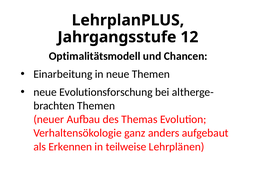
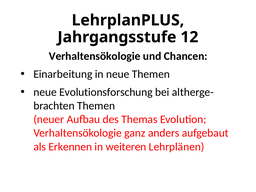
Optimalitätsmodell at (95, 56): Optimalitätsmodell -> Verhaltensökologie
teilweise: teilweise -> weiteren
